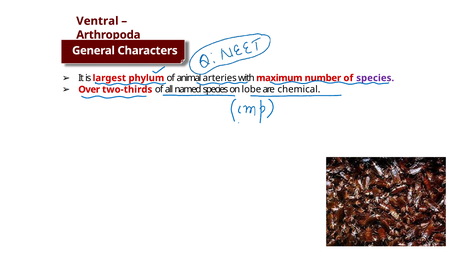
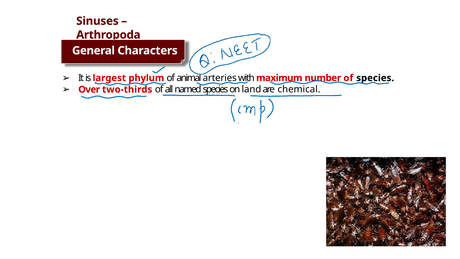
Ventral: Ventral -> Sinuses
species at (375, 78) colour: purple -> black
lobe: lobe -> land
